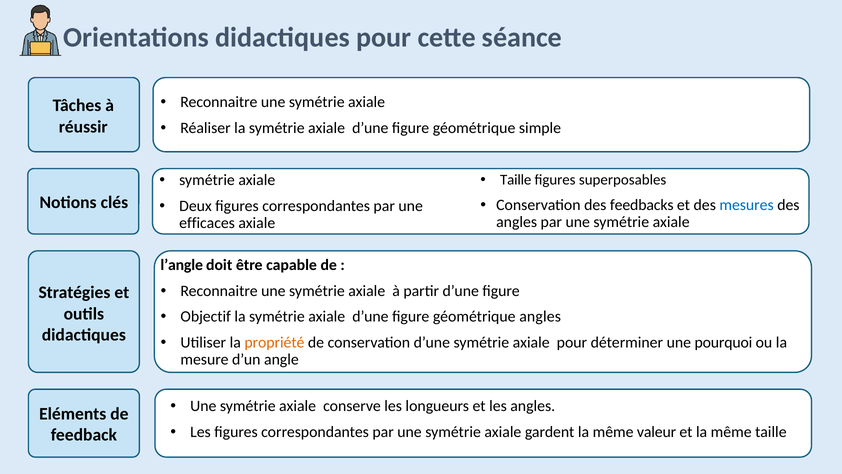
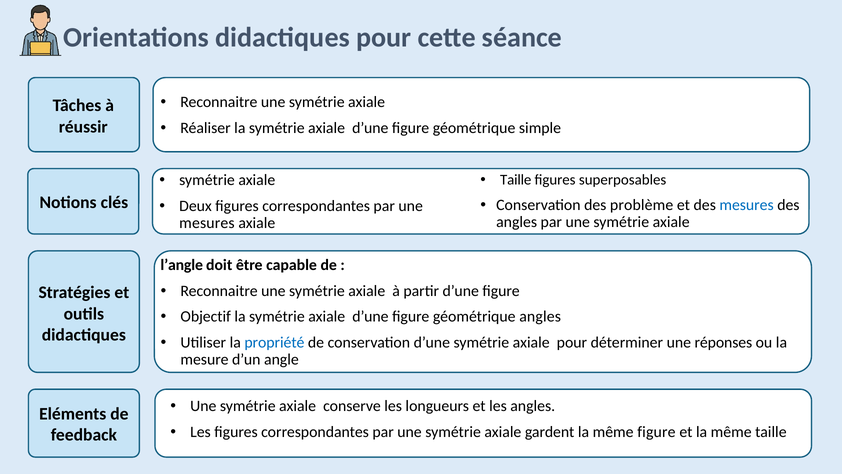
feedbacks: feedbacks -> problème
efficaces at (207, 223): efficaces -> mesures
propriété colour: orange -> blue
pourquoi: pourquoi -> réponses
même valeur: valeur -> figure
